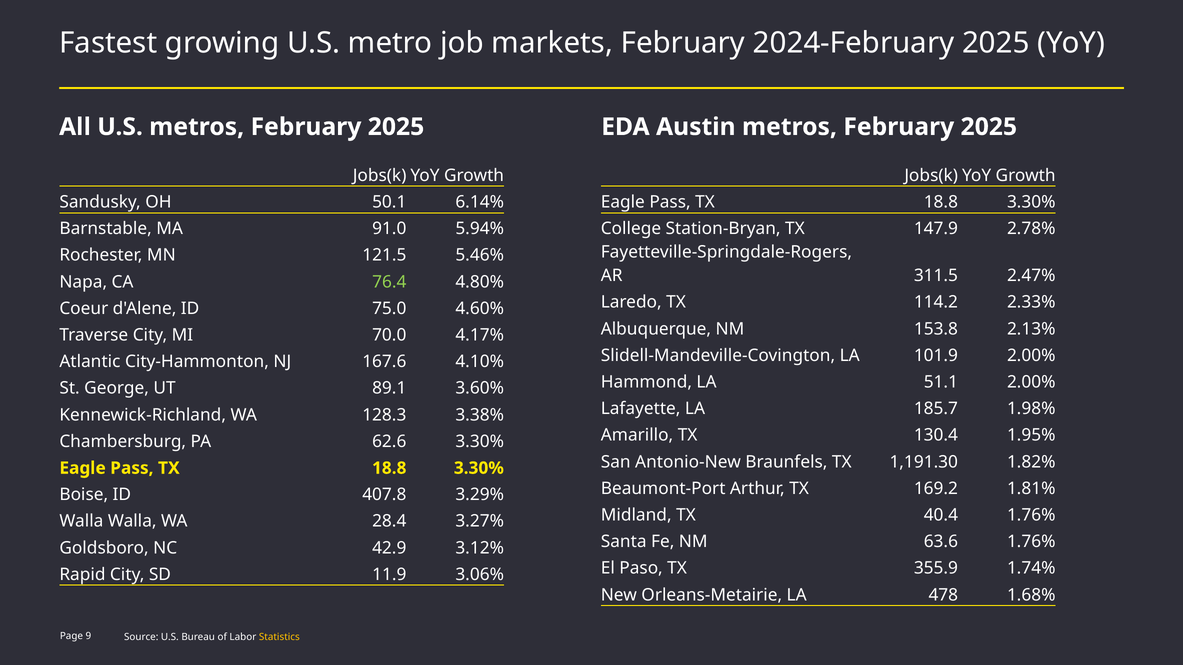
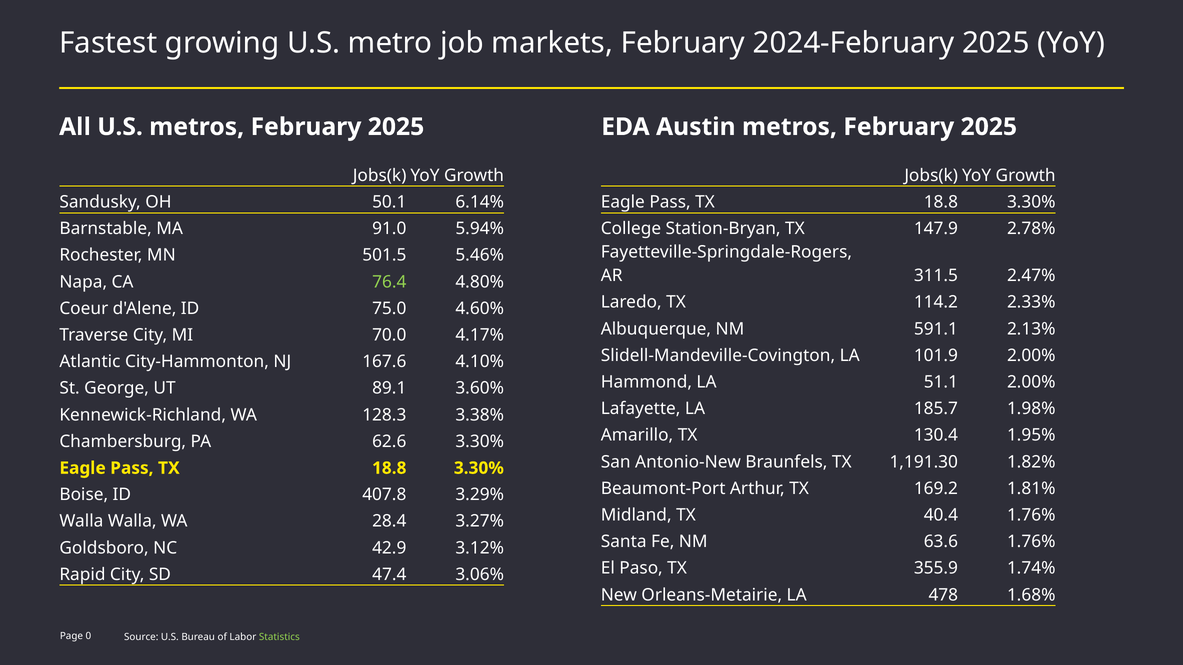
121.5: 121.5 -> 501.5
153.8: 153.8 -> 591.1
11.9: 11.9 -> 47.4
9: 9 -> 0
Statistics colour: yellow -> light green
